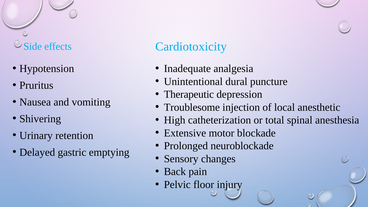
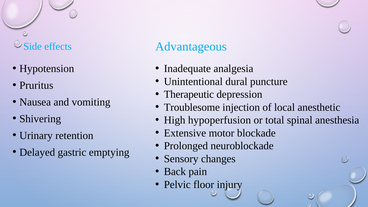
Cardiotoxicity: Cardiotoxicity -> Advantageous
catheterization: catheterization -> hypoperfusion
